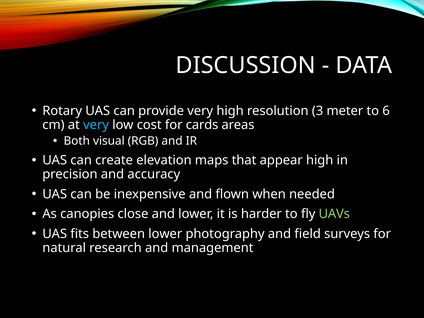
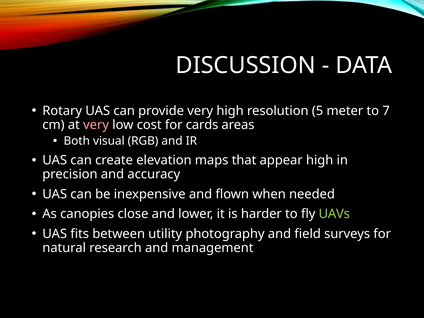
3: 3 -> 5
6: 6 -> 7
very at (96, 125) colour: light blue -> pink
between lower: lower -> utility
